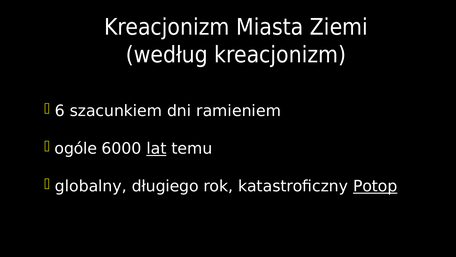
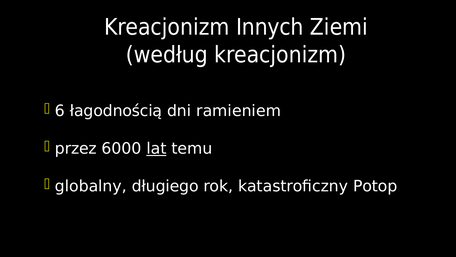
Miasta: Miasta -> Innych
szacunkiem: szacunkiem -> łagodnością
ogóle: ogóle -> przez
Potop underline: present -> none
